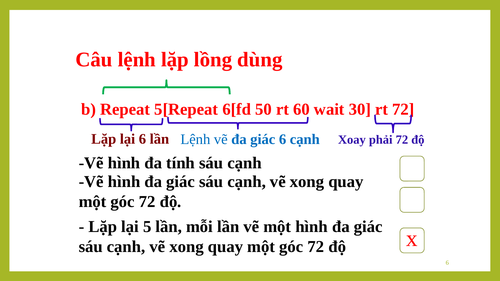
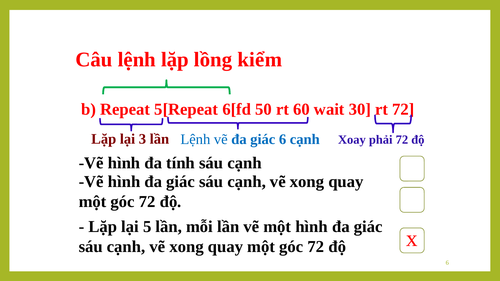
dùng: dùng -> kiểm
lại 6: 6 -> 3
